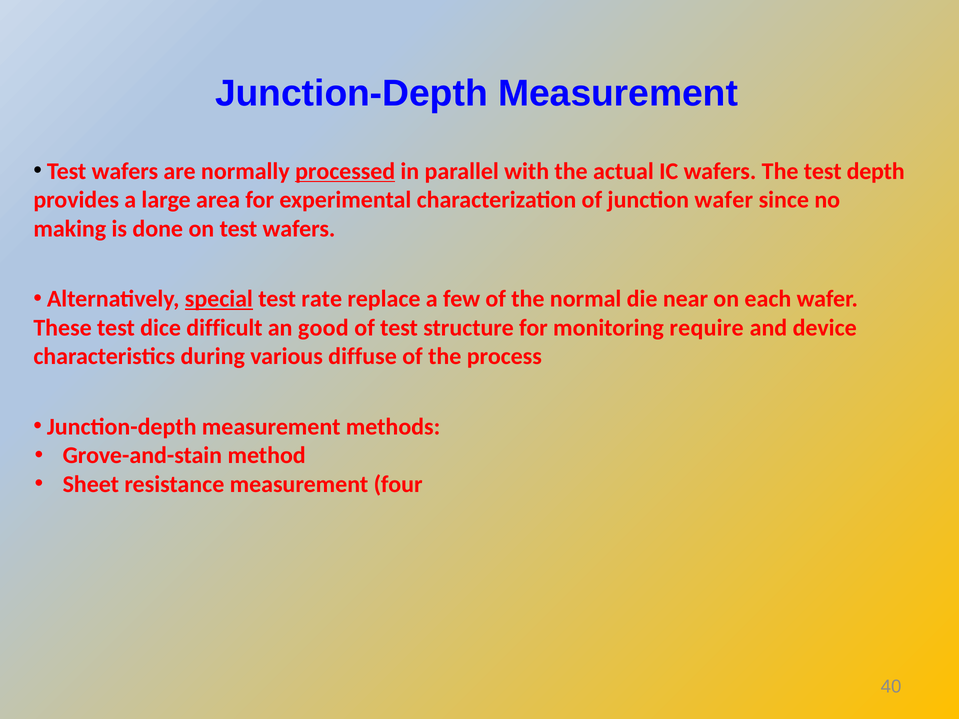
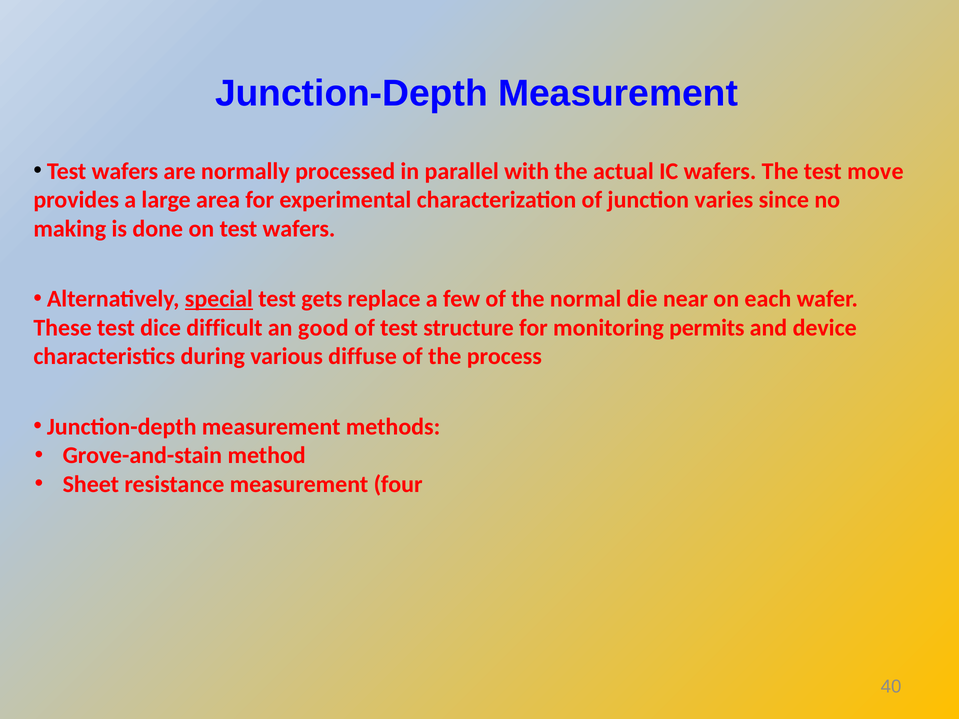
processed underline: present -> none
depth: depth -> move
junction wafer: wafer -> varies
rate: rate -> gets
require: require -> permits
